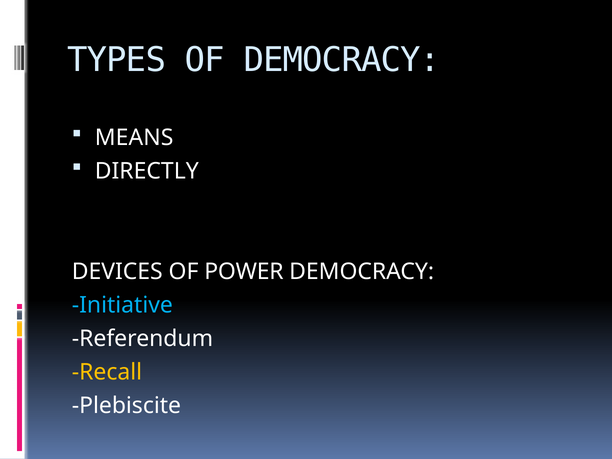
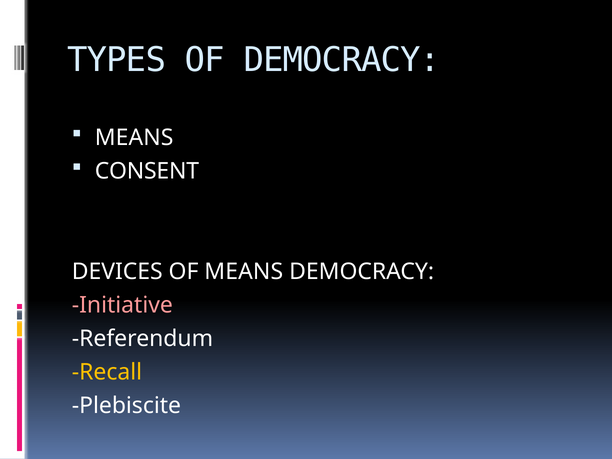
DIRECTLY: DIRECTLY -> CONSENT
OF POWER: POWER -> MEANS
Initiative colour: light blue -> pink
